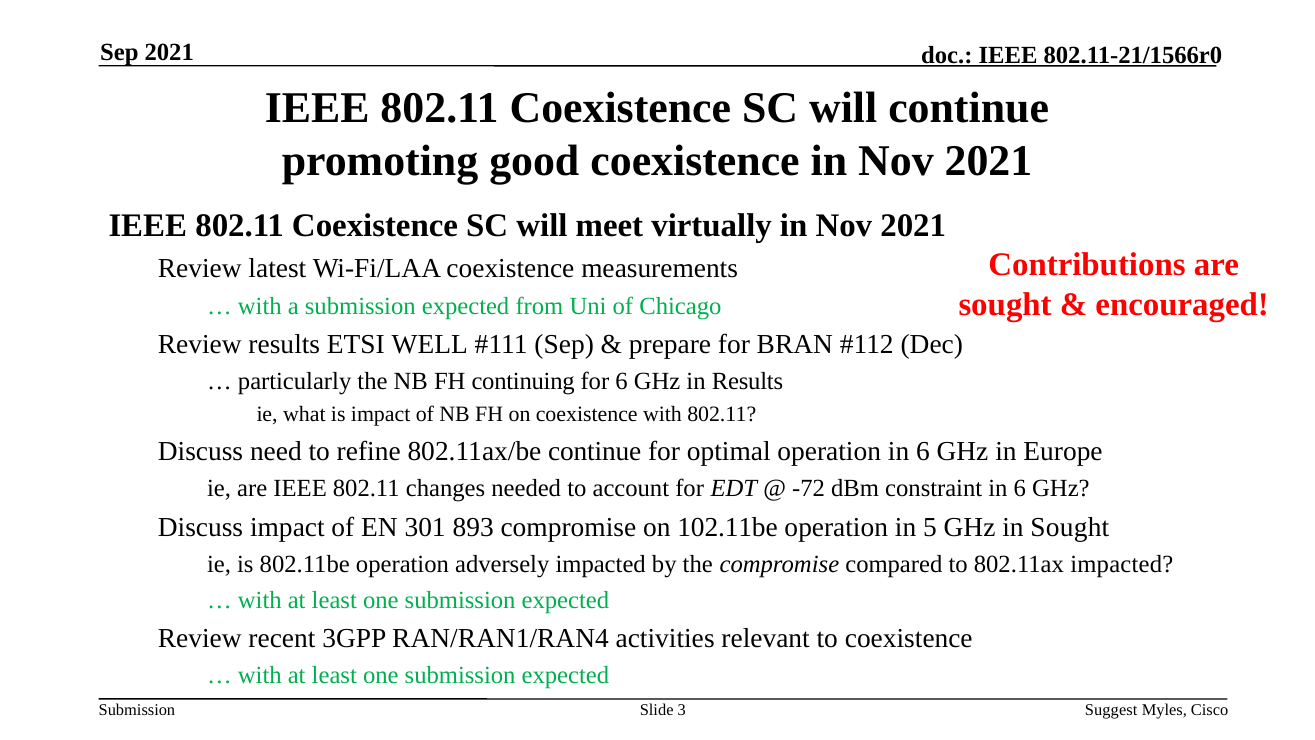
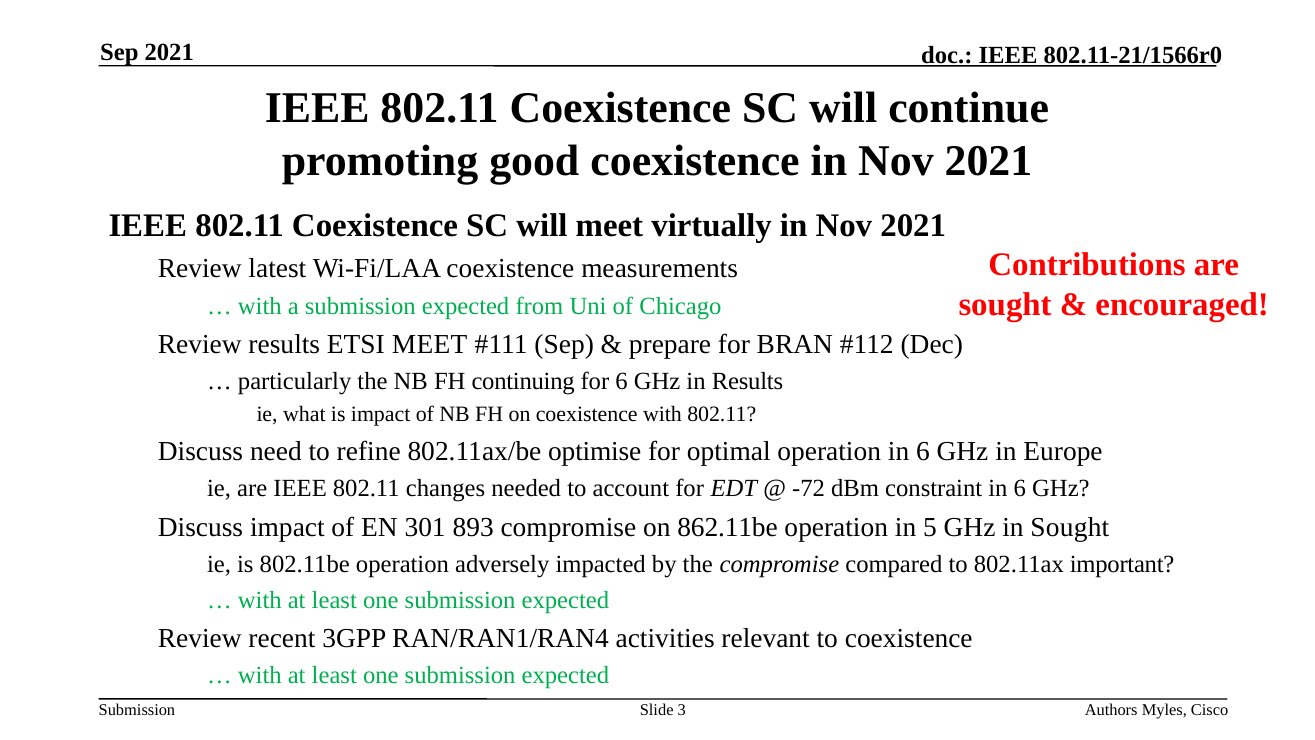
ETSI WELL: WELL -> MEET
802.11ax/be continue: continue -> optimise
102.11be: 102.11be -> 862.11be
802.11ax impacted: impacted -> important
Suggest: Suggest -> Authors
